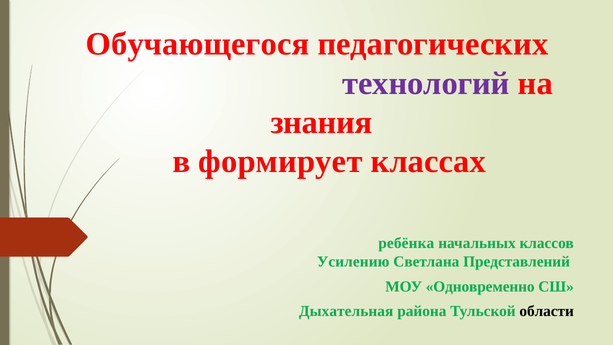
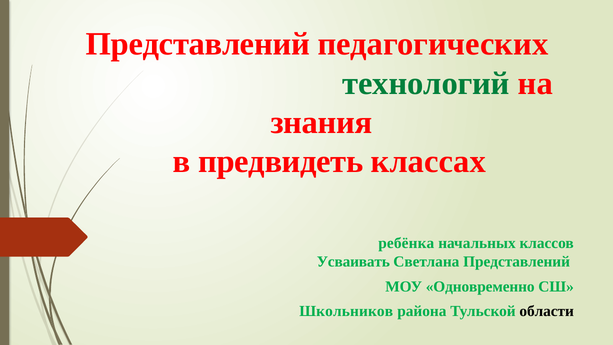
Обучающегося at (198, 44): Обучающегося -> Представлений
технологий colour: purple -> green
формирует: формирует -> предвидеть
Усилению: Усилению -> Усваивать
Дыхательная: Дыхательная -> Школьников
